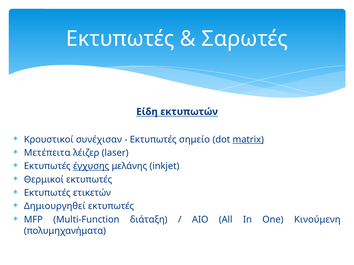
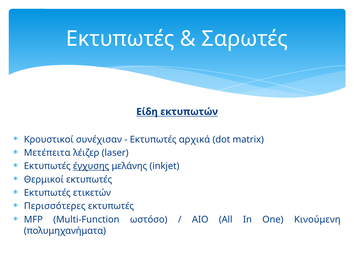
σημείο: σημείο -> αρχικά
matrix underline: present -> none
Δημιουργηθεί: Δημιουργηθεί -> Περισσότερες
διάταξη: διάταξη -> ωστόσο
